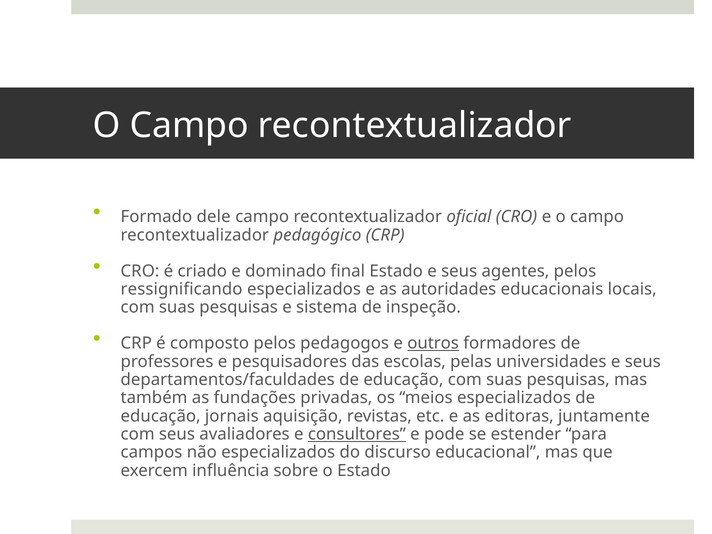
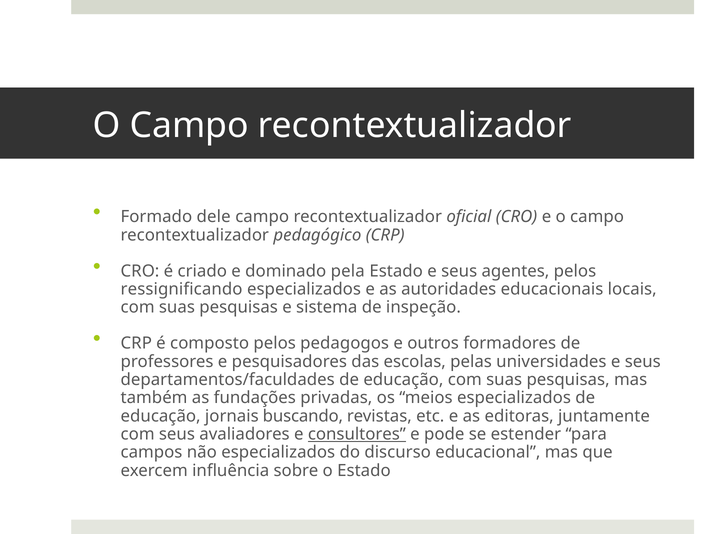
final: final -> pela
outros underline: present -> none
aquisição: aquisição -> buscando
